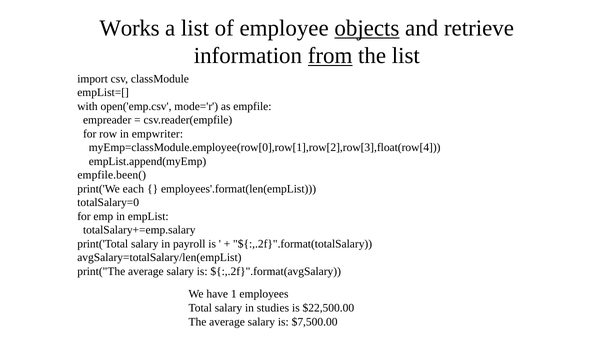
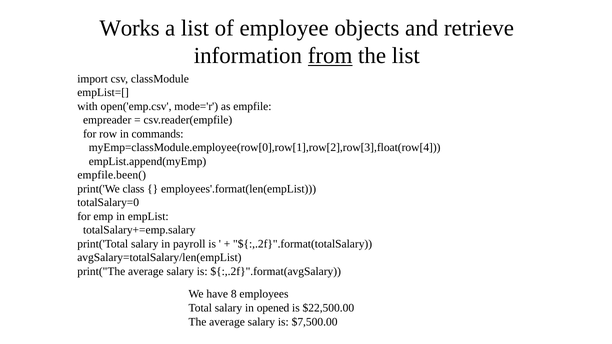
objects underline: present -> none
empwriter: empwriter -> commands
each: each -> class
1: 1 -> 8
studies: studies -> opened
